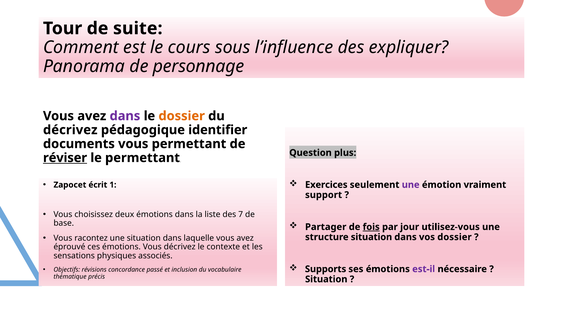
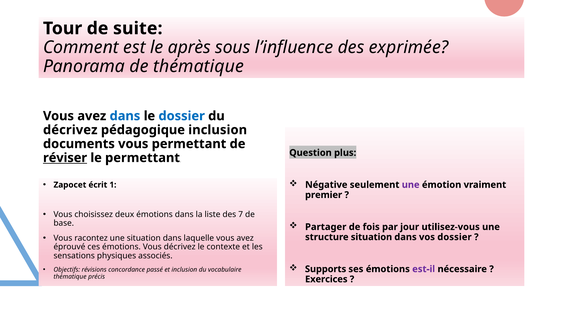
cours: cours -> après
expliquer: expliquer -> exprimée
de personnage: personnage -> thématique
dans at (125, 116) colour: purple -> blue
dossier at (182, 116) colour: orange -> blue
pédagogique identifier: identifier -> inclusion
Exercices: Exercices -> Négative
support: support -> premier
fois underline: present -> none
Situation at (326, 279): Situation -> Exercices
